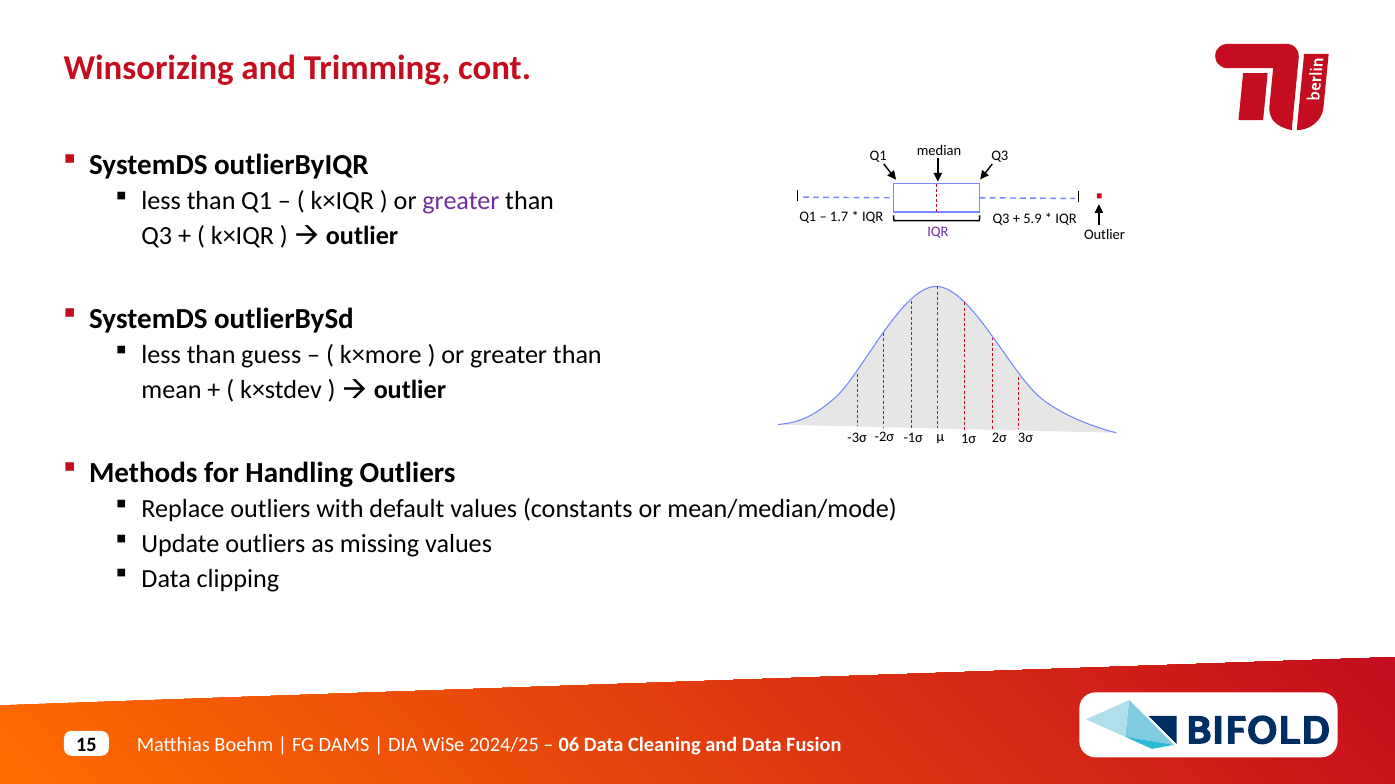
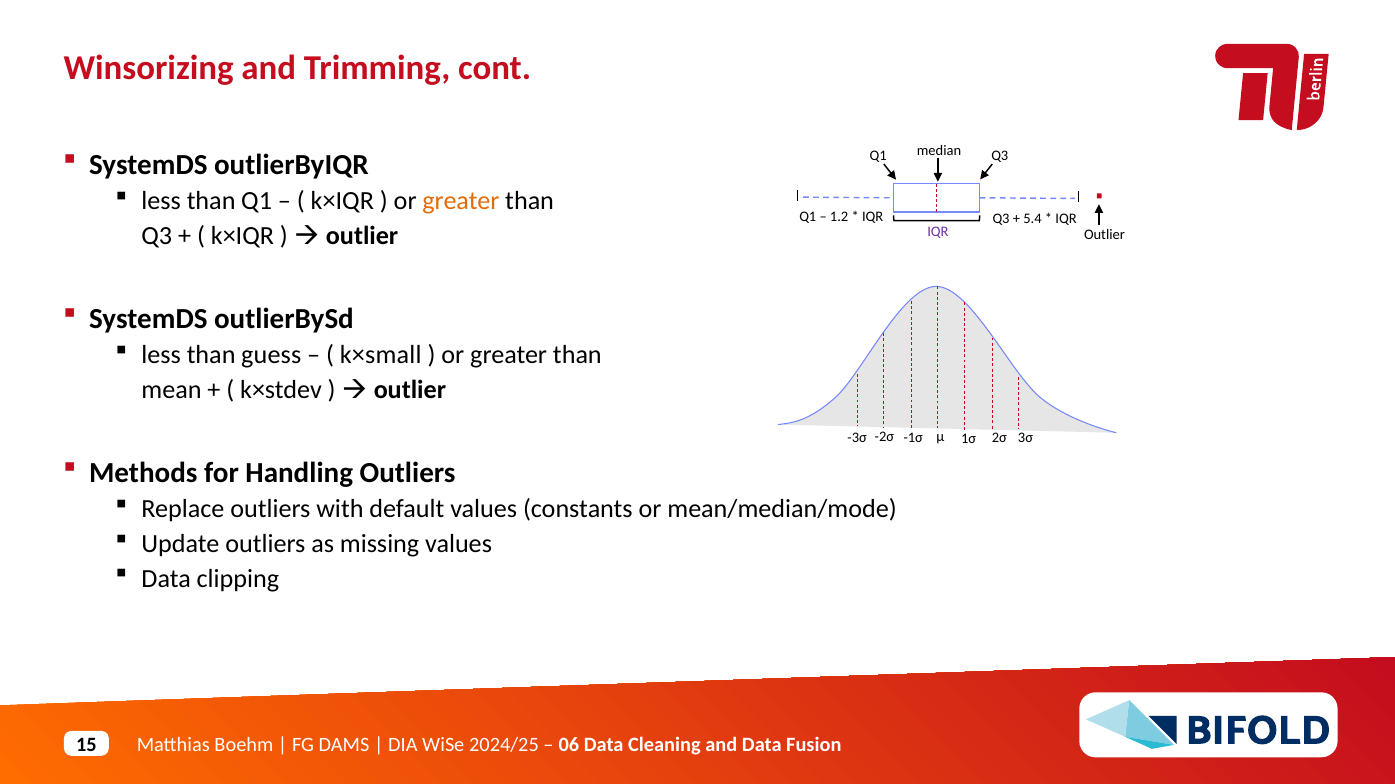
greater at (461, 201) colour: purple -> orange
1.7: 1.7 -> 1.2
5.9: 5.9 -> 5.4
k×more: k×more -> k×small
